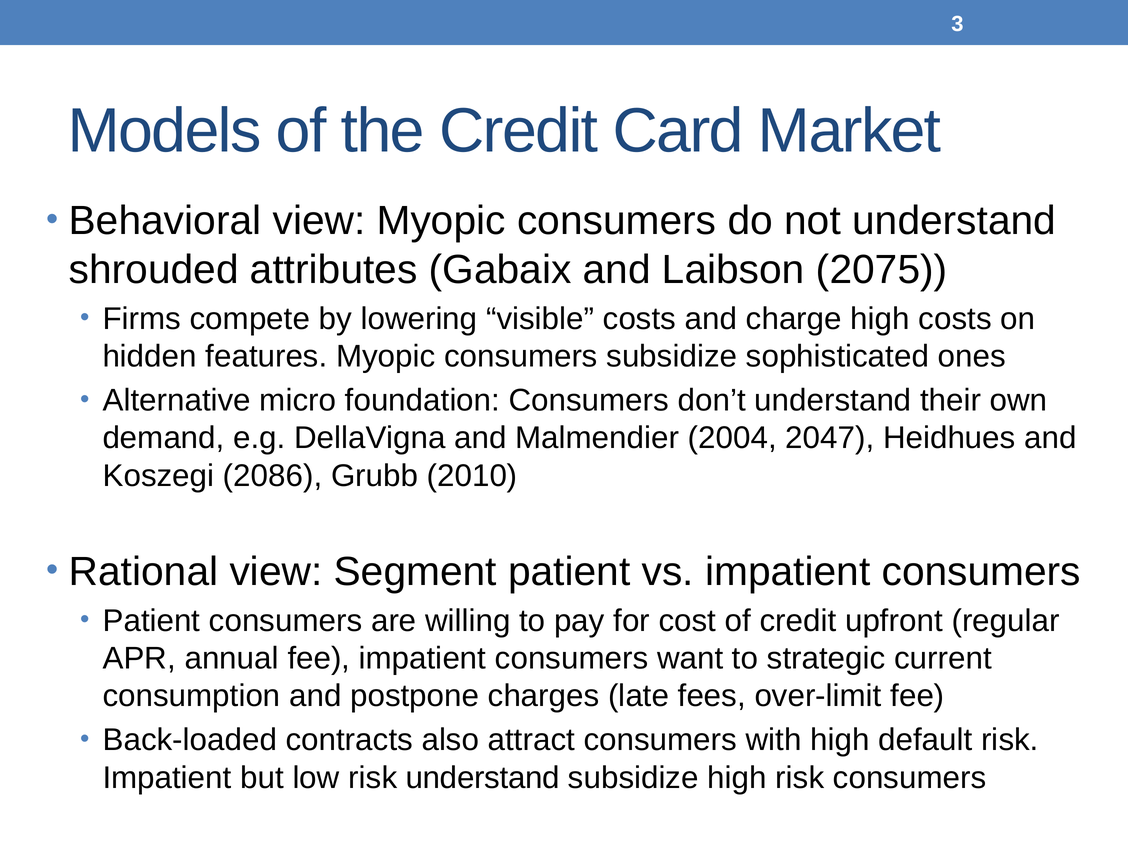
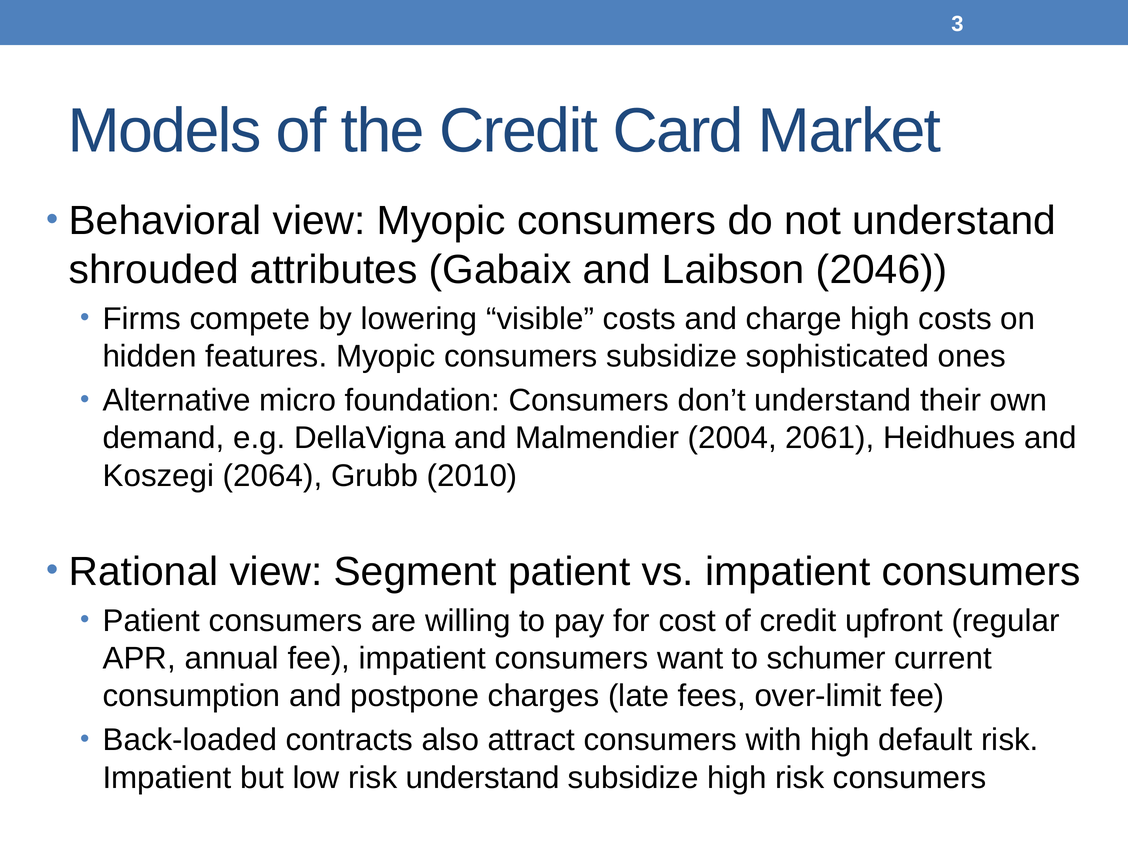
2075: 2075 -> 2046
2047: 2047 -> 2061
2086: 2086 -> 2064
strategic: strategic -> schumer
